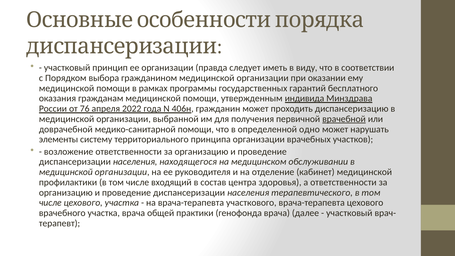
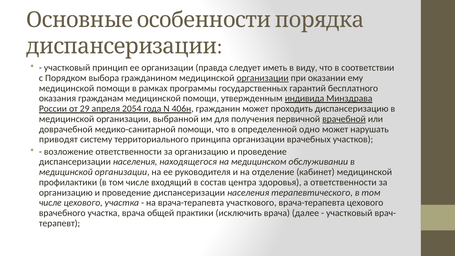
организации at (263, 78) underline: none -> present
76: 76 -> 29
2022: 2022 -> 2054
элементы: элементы -> приводят
генофонда: генофонда -> исключить
